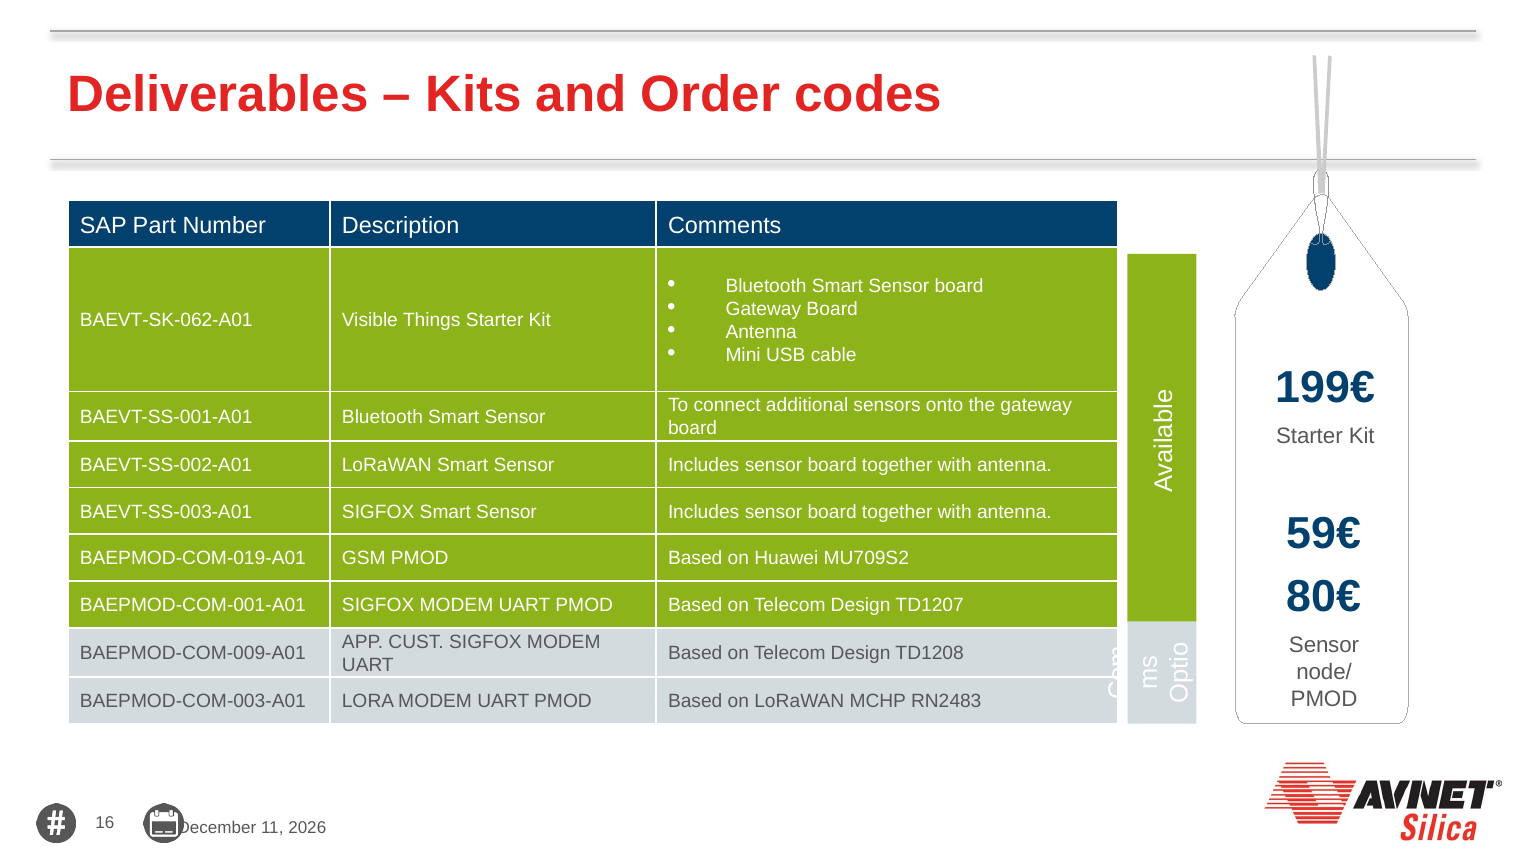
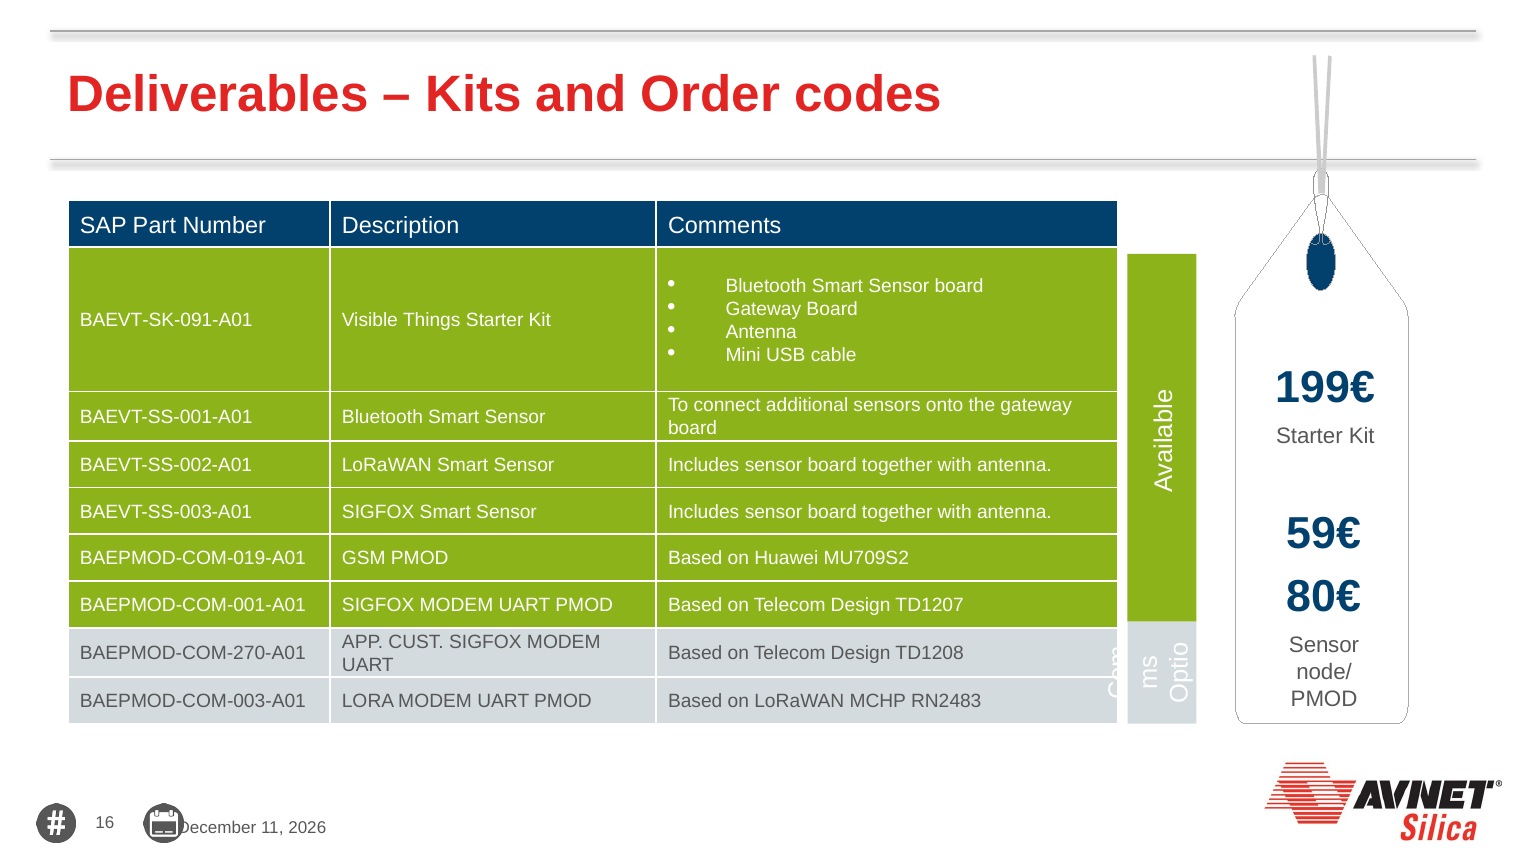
BAEVT-SK-062-A01: BAEVT-SK-062-A01 -> BAEVT-SK-091-A01
BAEPMOD-COM-009-A01: BAEPMOD-COM-009-A01 -> BAEPMOD-COM-270-A01
